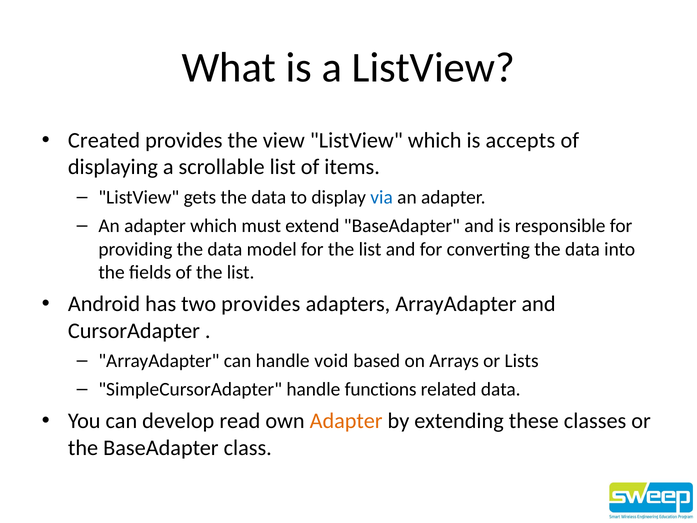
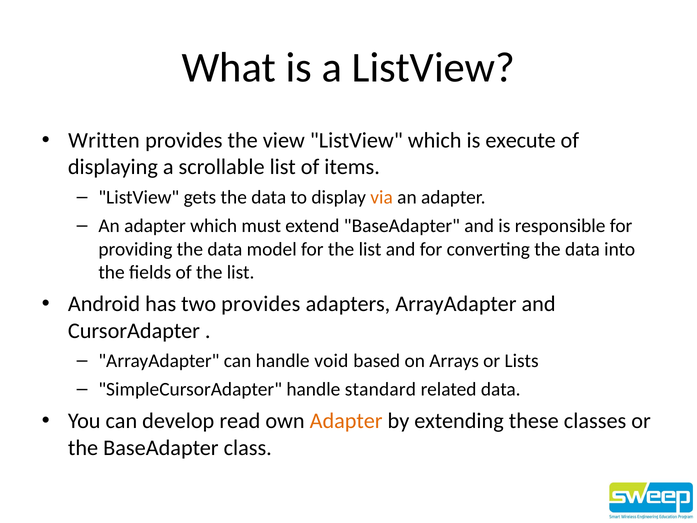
Created: Created -> Written
accepts: accepts -> execute
via colour: blue -> orange
functions: functions -> standard
